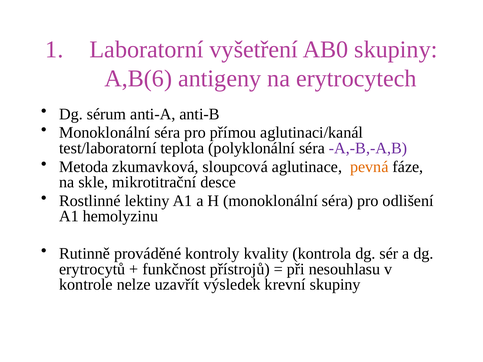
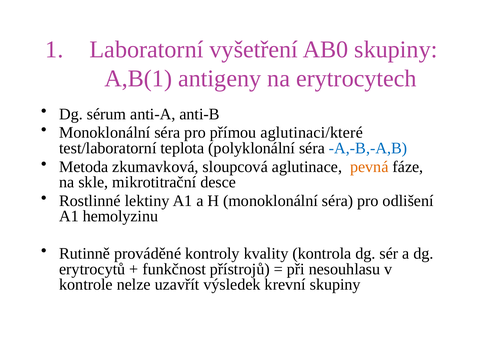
A,B(6: A,B(6 -> A,B(1
aglutinaci/kanál: aglutinaci/kanál -> aglutinaci/které
A,-B,-A,B colour: purple -> blue
